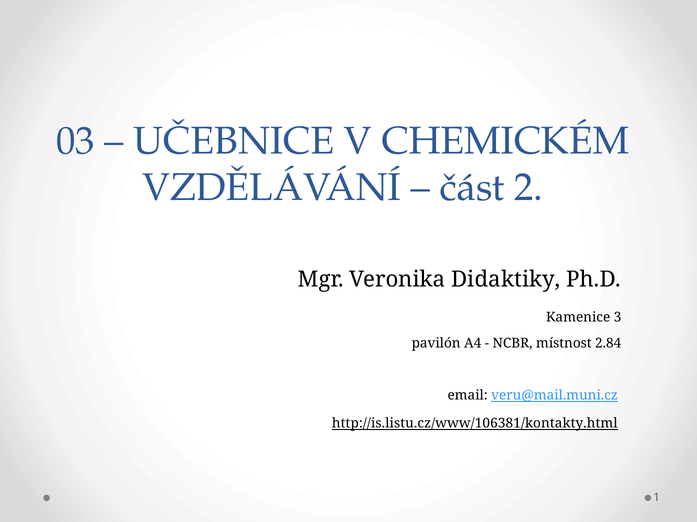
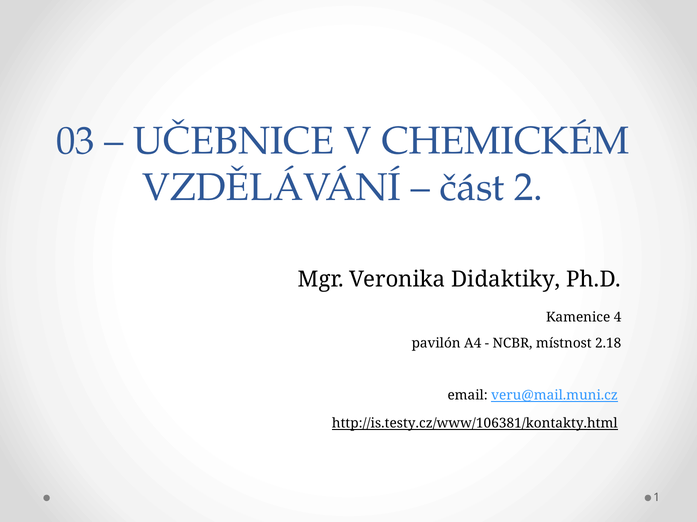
3: 3 -> 4
2.84: 2.84 -> 2.18
http://is.listu.cz/www/106381/kontakty.html: http://is.listu.cz/www/106381/kontakty.html -> http://is.testy.cz/www/106381/kontakty.html
